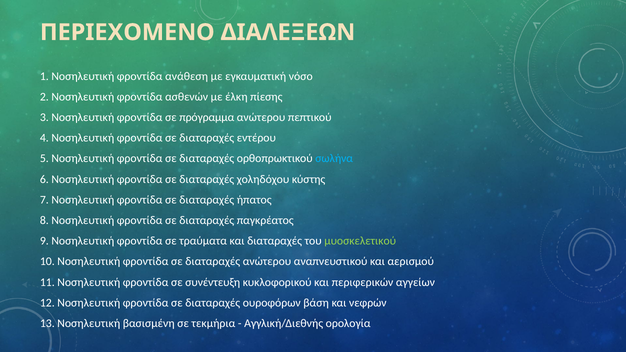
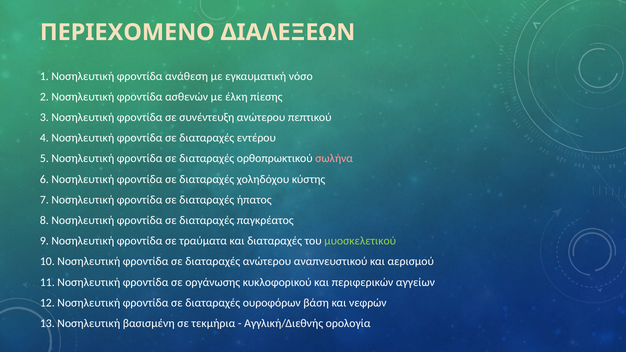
πρόγραμμα: πρόγραμμα -> συνέντευξη
σωλήνα colour: light blue -> pink
συνέντευξη: συνέντευξη -> οργάνωσης
